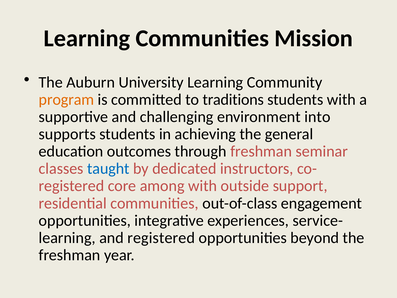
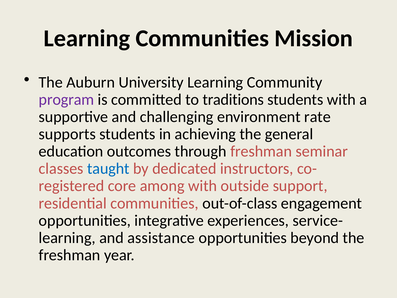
program colour: orange -> purple
into: into -> rate
and registered: registered -> assistance
